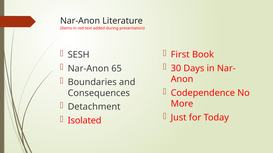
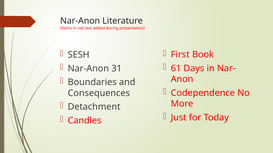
30: 30 -> 61
65: 65 -> 31
Isolated: Isolated -> Candles
